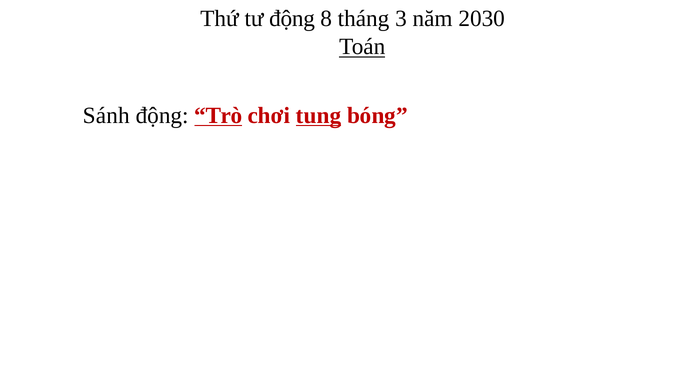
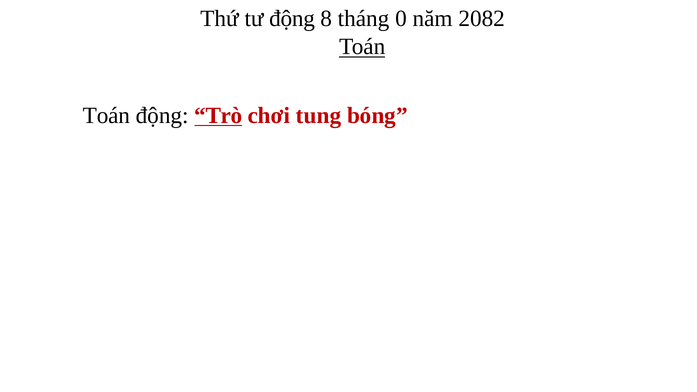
3: 3 -> 0
2030: 2030 -> 2082
Sánh at (106, 116): Sánh -> Toán
tung underline: present -> none
